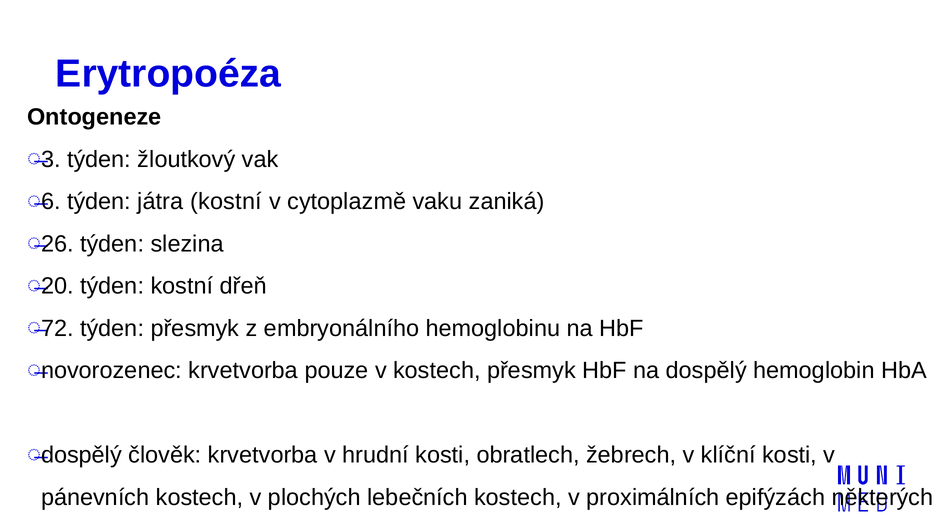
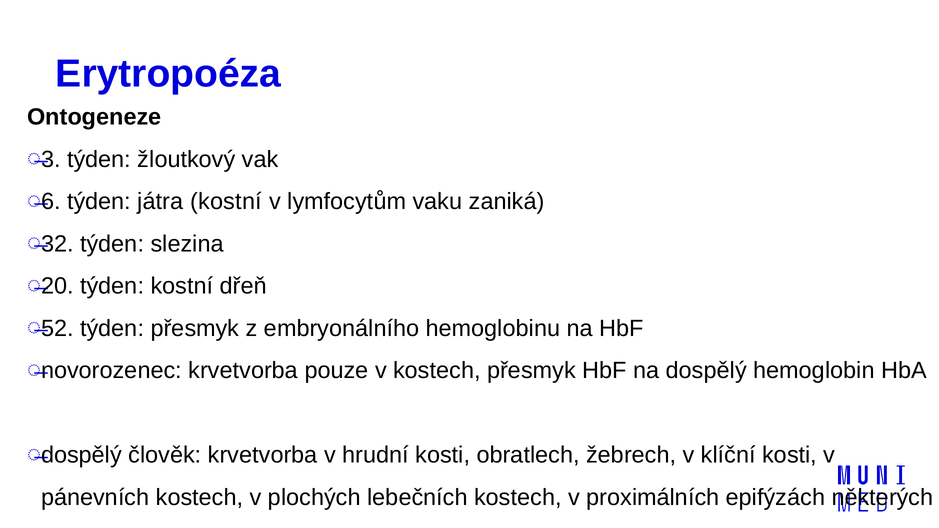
cytoplazmě: cytoplazmě -> lymfocytům
26: 26 -> 32
72: 72 -> 52
